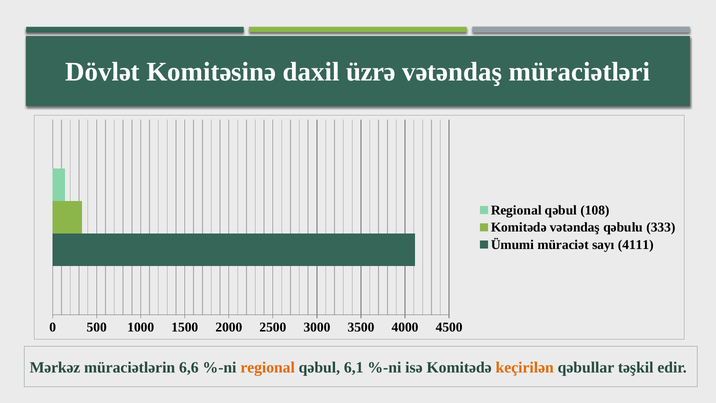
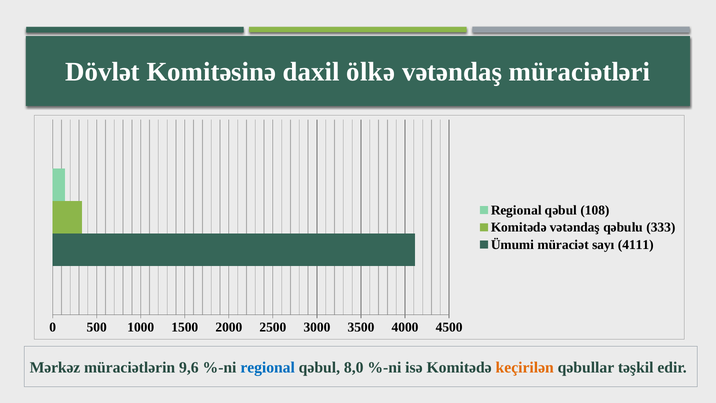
üzrə: üzrə -> ölkə
6,6: 6,6 -> 9,6
regional at (268, 367) colour: orange -> blue
6,1: 6,1 -> 8,0
